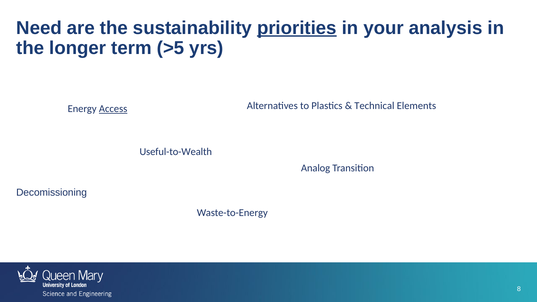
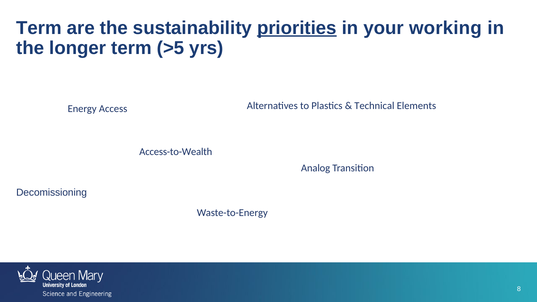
Need at (39, 28): Need -> Term
analysis: analysis -> working
Access underline: present -> none
Useful-to-Wealth: Useful-to-Wealth -> Access-to-Wealth
